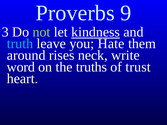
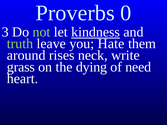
9: 9 -> 0
truth colour: light blue -> light green
word: word -> grass
truths: truths -> dying
trust: trust -> need
